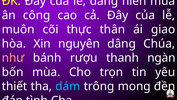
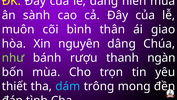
công: công -> sành
thực: thực -> bình
như colour: pink -> light green
